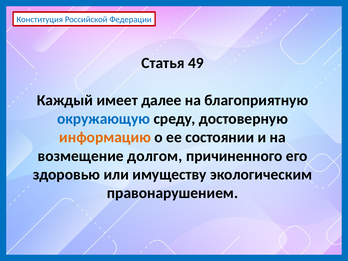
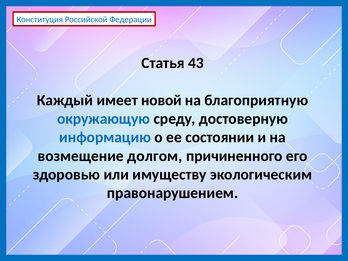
49: 49 -> 43
далее: далее -> новой
информацию colour: orange -> blue
